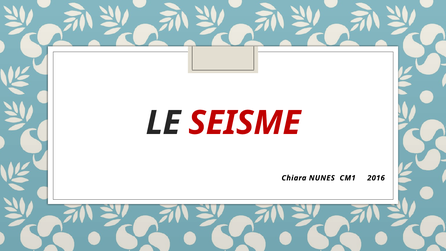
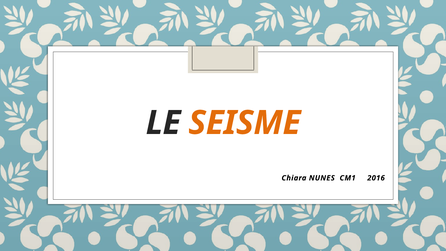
SEISME colour: red -> orange
